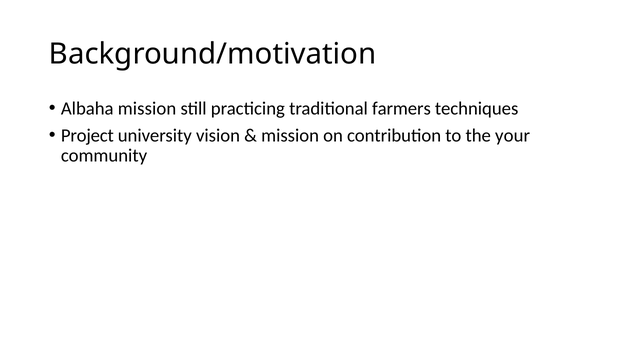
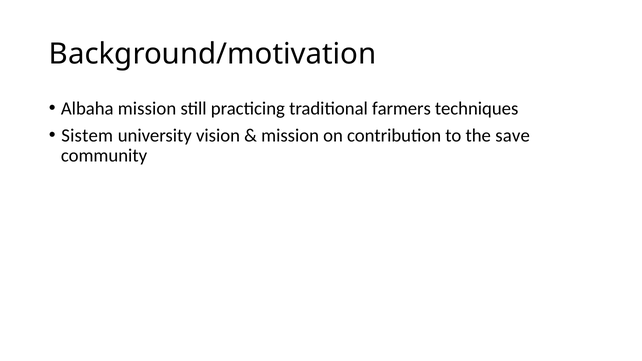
Project: Project -> Sistem
your: your -> save
